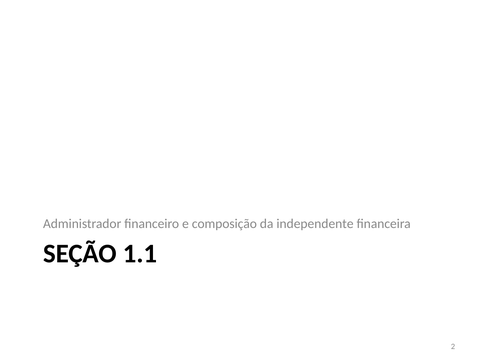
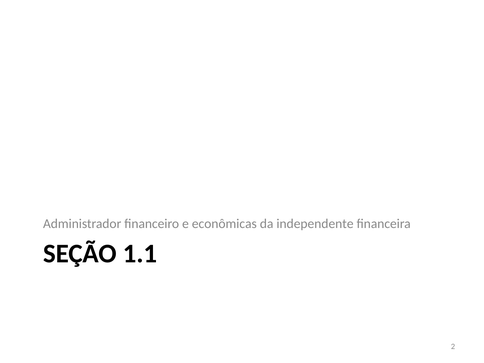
composição: composição -> econômicas
